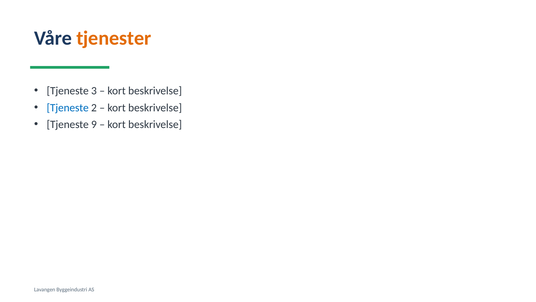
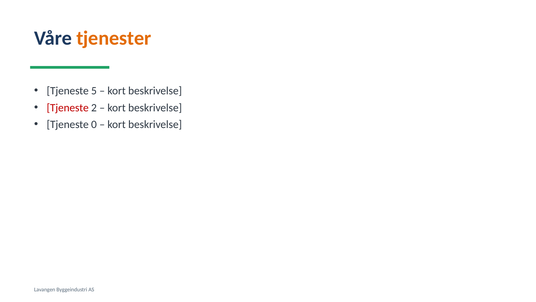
3: 3 -> 5
Tjeneste at (68, 108) colour: blue -> red
9: 9 -> 0
